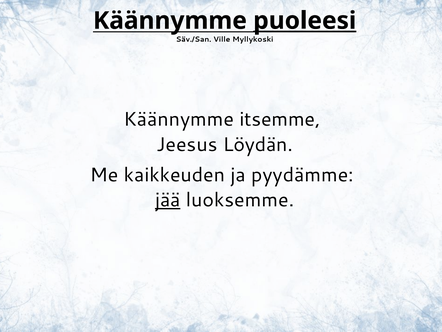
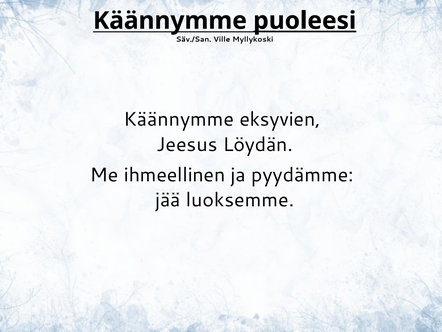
itsemme: itsemme -> eksyvien
kaikkeuden: kaikkeuden -> ihmeellinen
jää underline: present -> none
